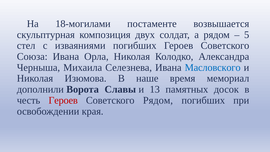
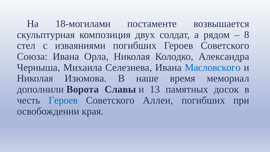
5: 5 -> 8
Героев at (63, 100) colour: red -> blue
Советского Рядом: Рядом -> Аллеи
